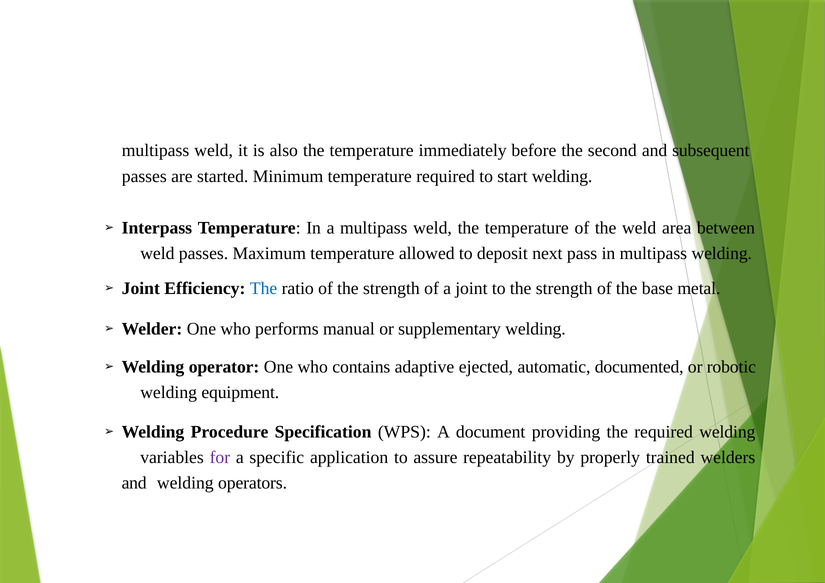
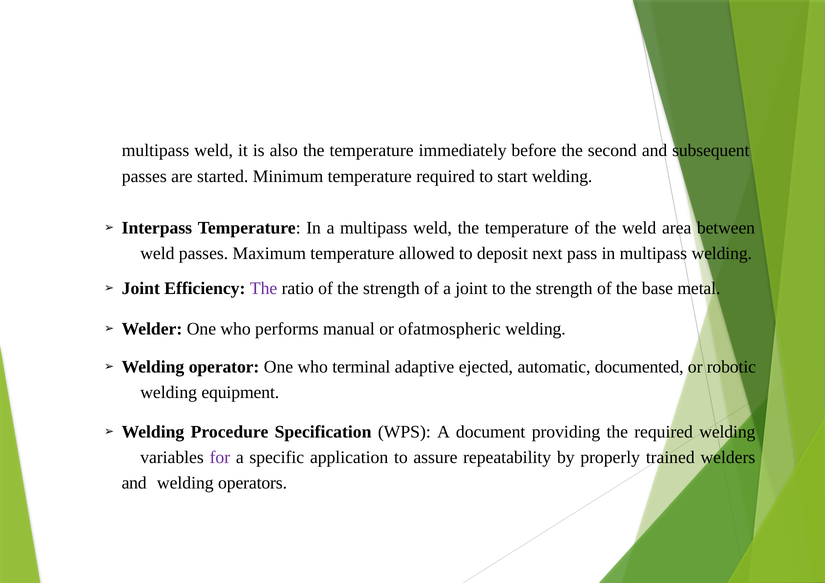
The at (264, 289) colour: blue -> purple
supplementary: supplementary -> ofatmospheric
contains: contains -> terminal
